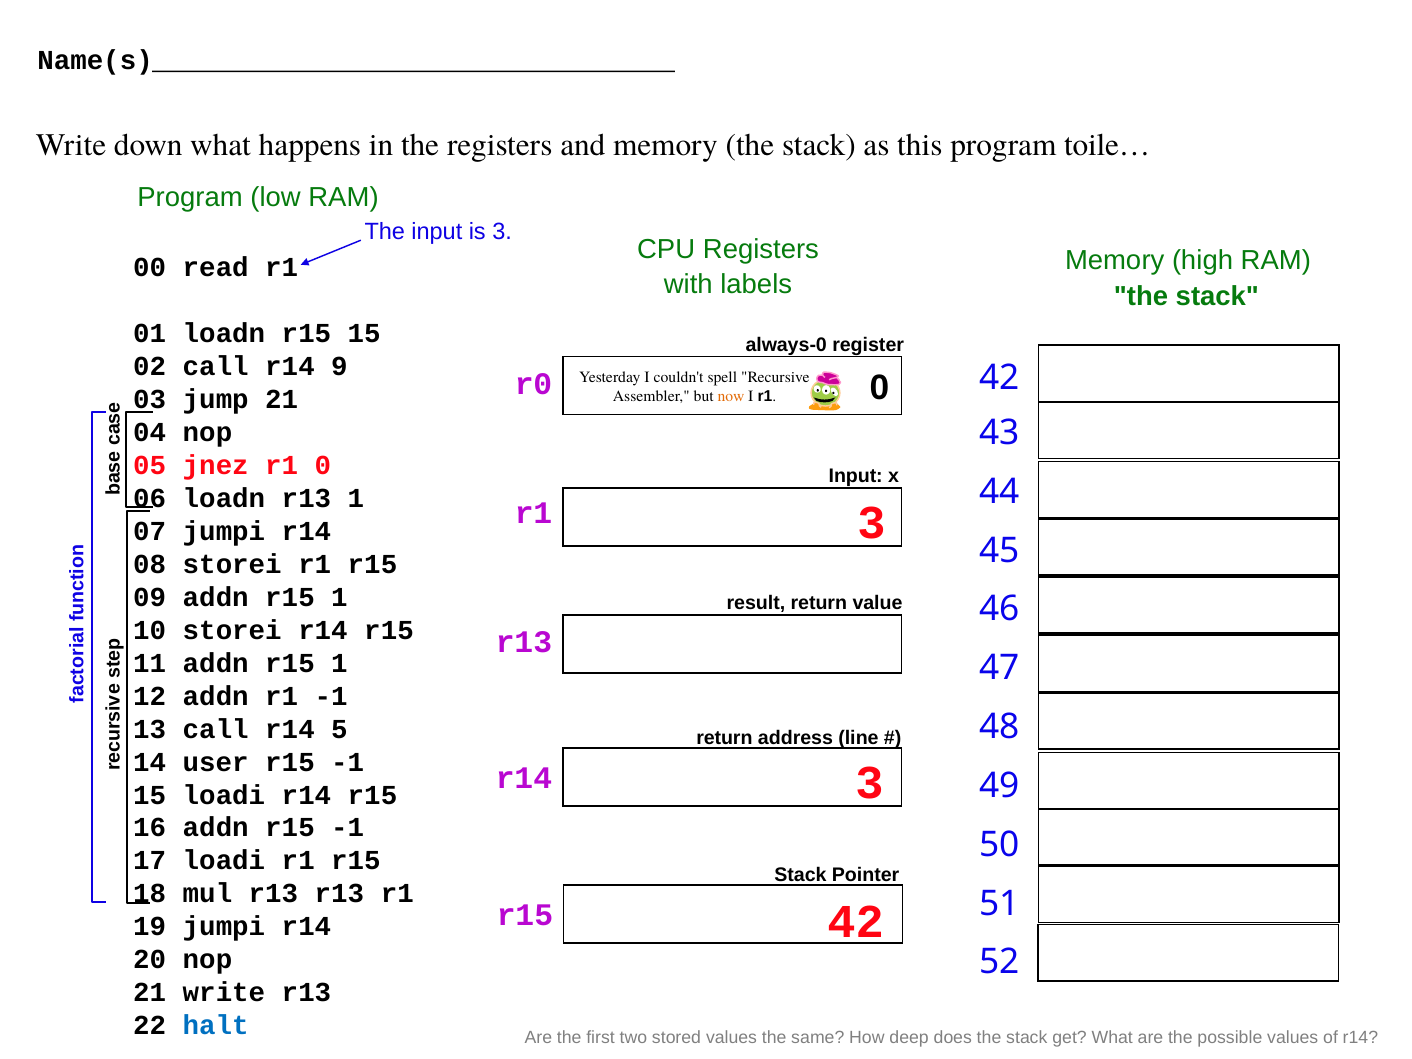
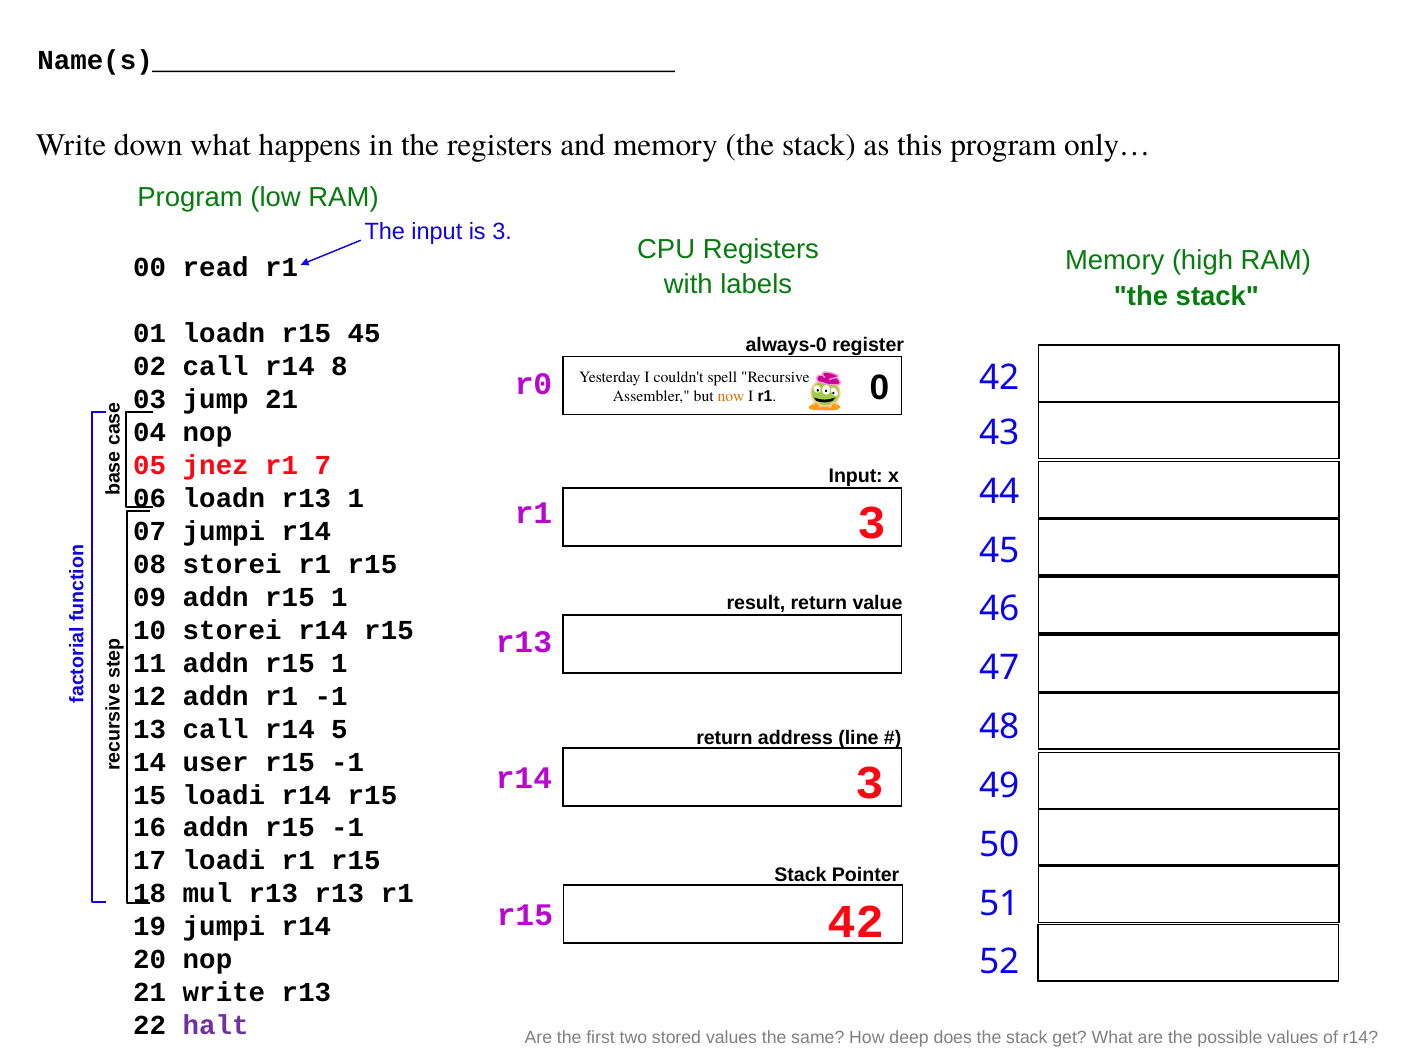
toile…: toile… -> only…
r15 15: 15 -> 45
9: 9 -> 8
r1 0: 0 -> 7
halt colour: blue -> purple
